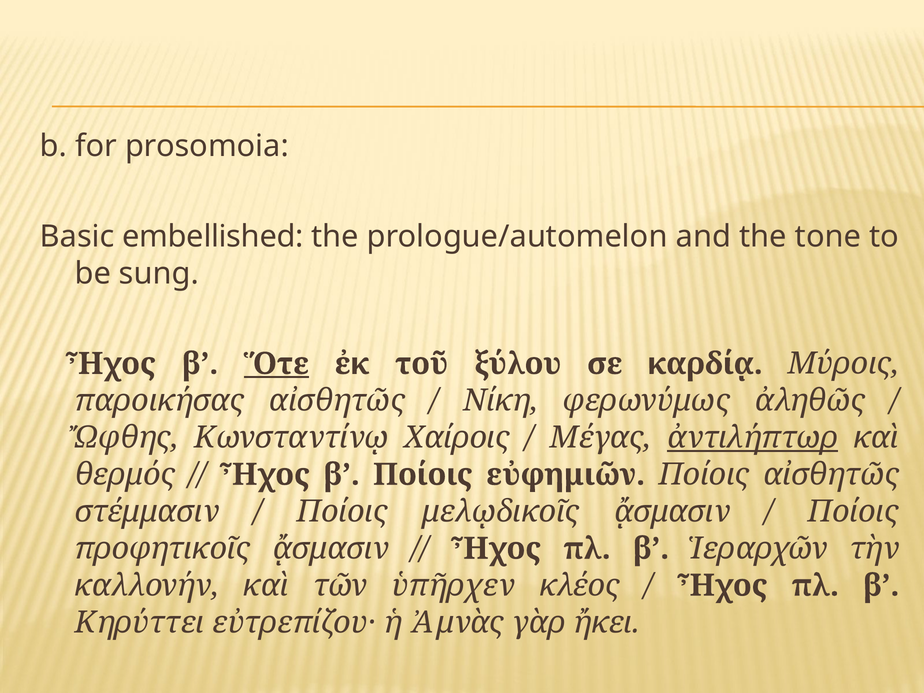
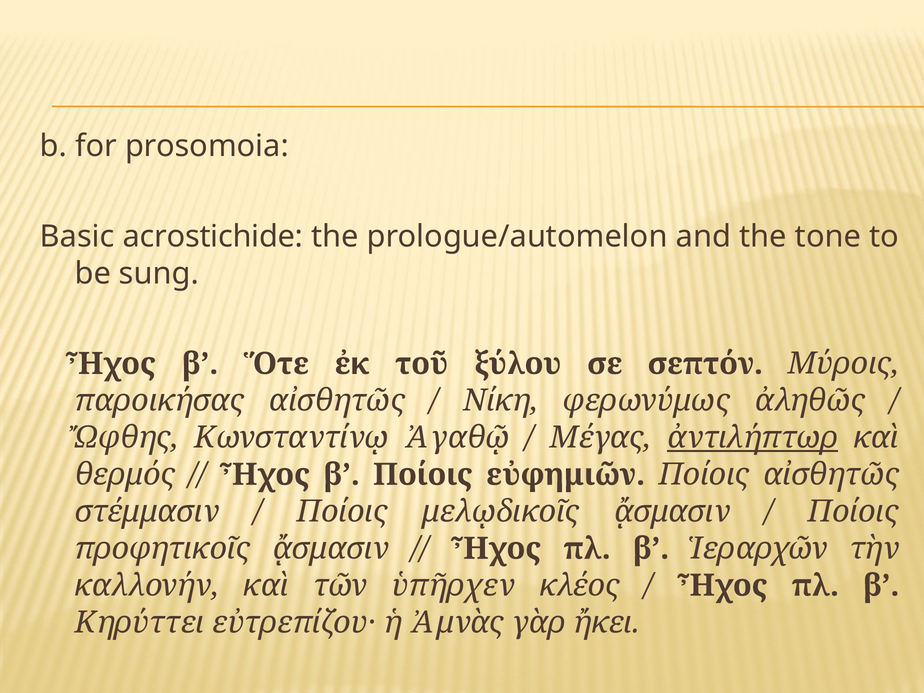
embellished: embellished -> acrostichide
Ὅτε underline: present -> none
καρδίᾳ: καρδίᾳ -> σεπτόν
Χαίροις: Χαίροις -> Ἀγαθῷ
